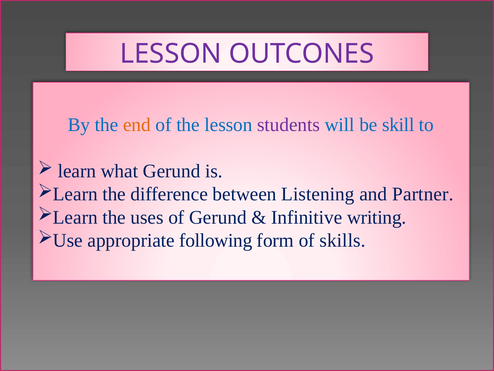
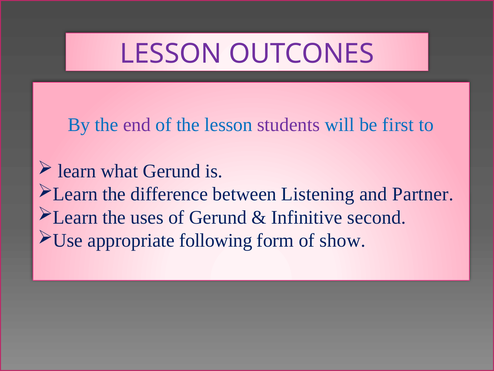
end colour: orange -> purple
skill: skill -> first
writing: writing -> second
skills: skills -> show
